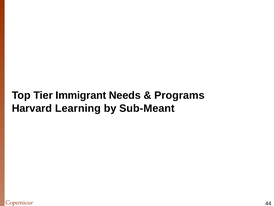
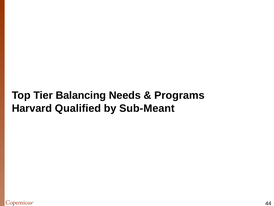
Immigrant: Immigrant -> Balancing
Learning: Learning -> Qualified
